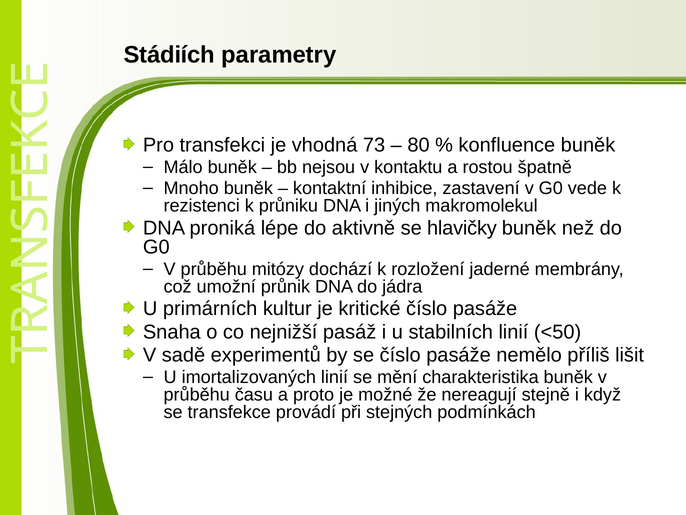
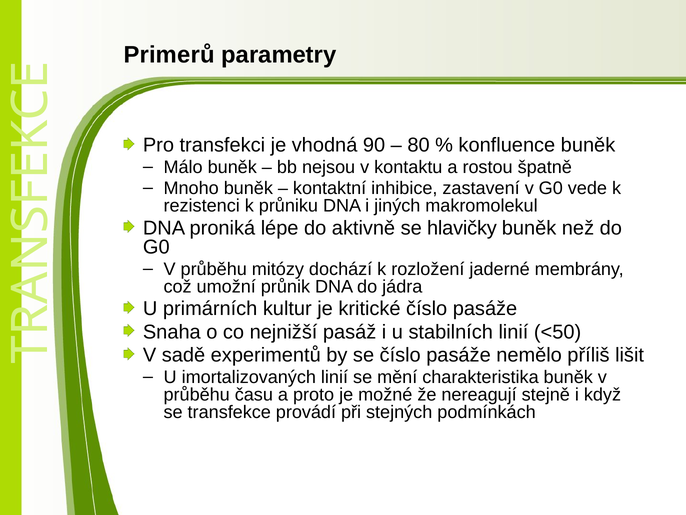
Stádiích: Stádiích -> Primerů
73: 73 -> 90
